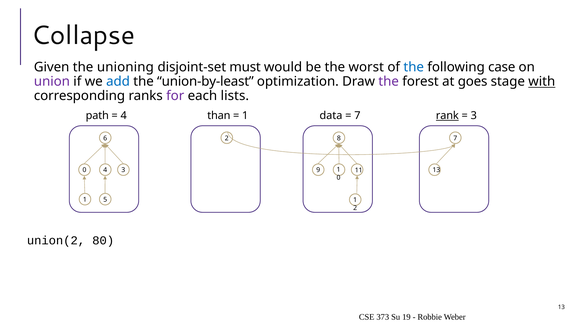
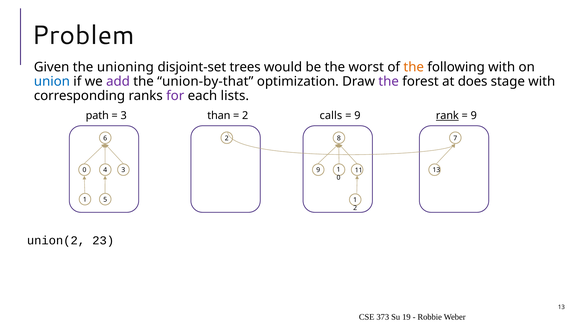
Collapse: Collapse -> Problem
must: must -> trees
the at (414, 67) colour: blue -> orange
following case: case -> with
union colour: purple -> blue
add colour: blue -> purple
union-by-least: union-by-least -> union-by-that
goes: goes -> does
with at (542, 82) underline: present -> none
4 at (124, 116): 4 -> 3
1 at (245, 116): 1 -> 2
data: data -> calls
7 at (357, 116): 7 -> 9
3 at (474, 116): 3 -> 9
80: 80 -> 23
